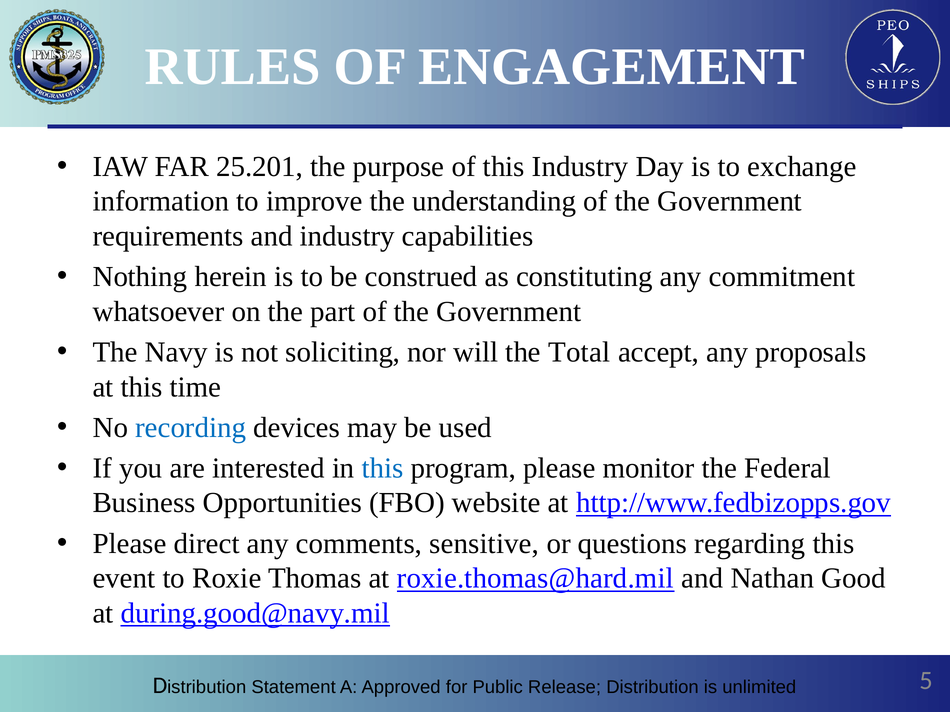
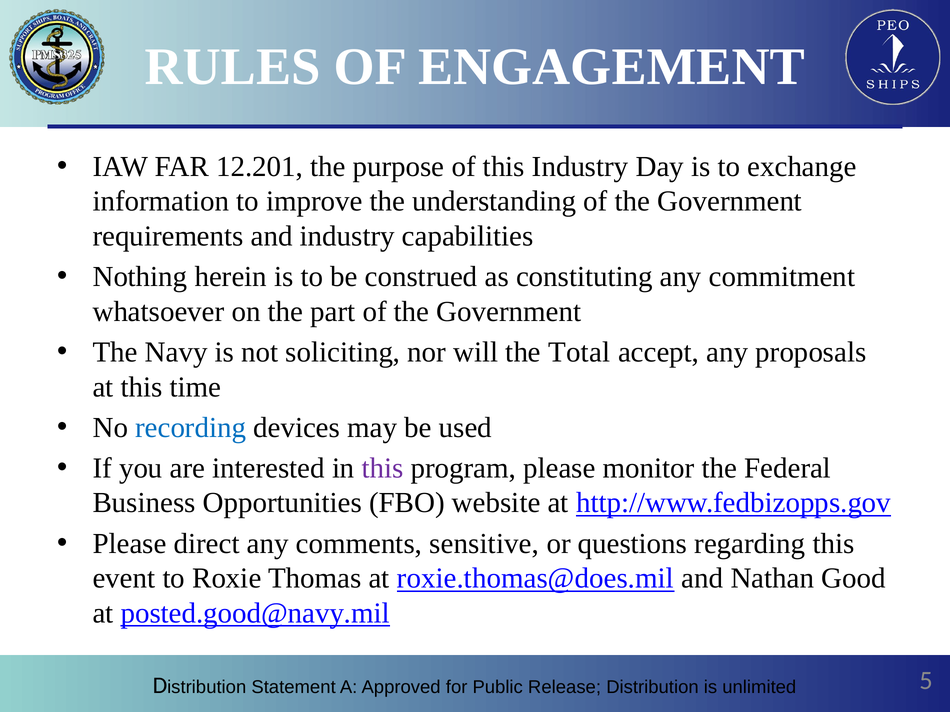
25.201: 25.201 -> 12.201
this at (383, 468) colour: blue -> purple
roxie.thomas@hard.mil: roxie.thomas@hard.mil -> roxie.thomas@does.mil
during.good@navy.mil: during.good@navy.mil -> posted.good@navy.mil
